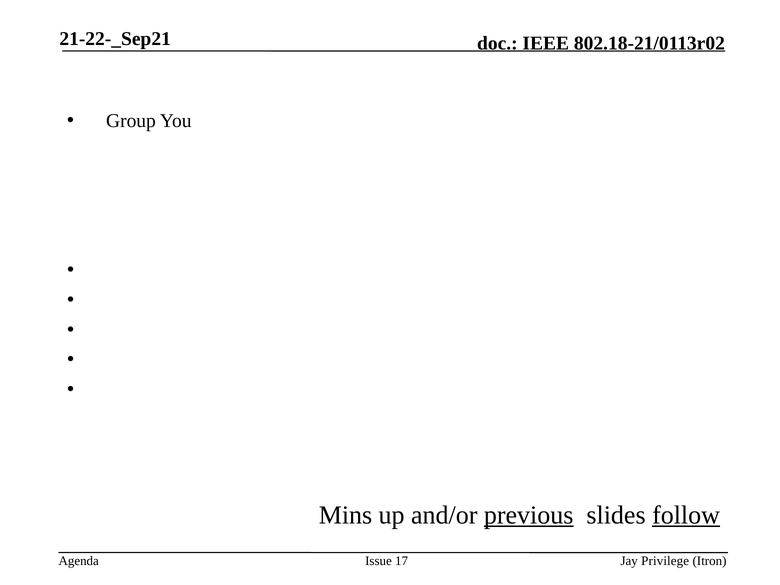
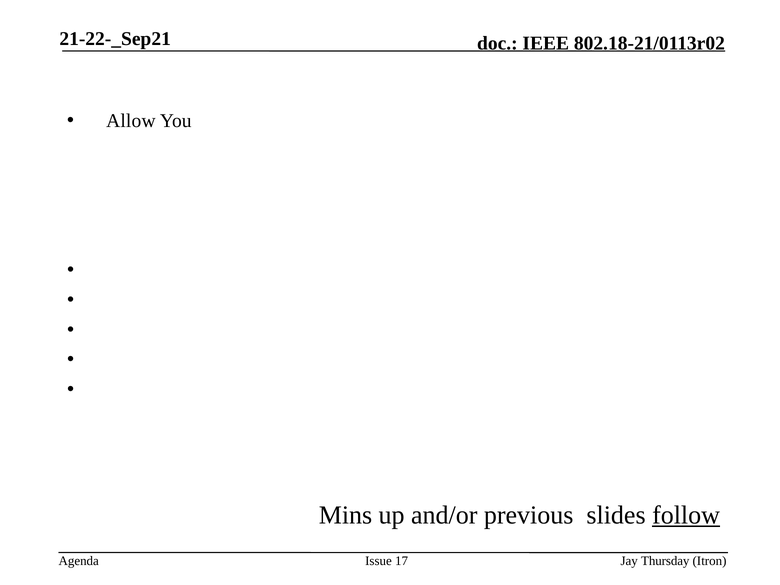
Group: Group -> Allow
previous underline: present -> none
Privilege: Privilege -> Thursday
